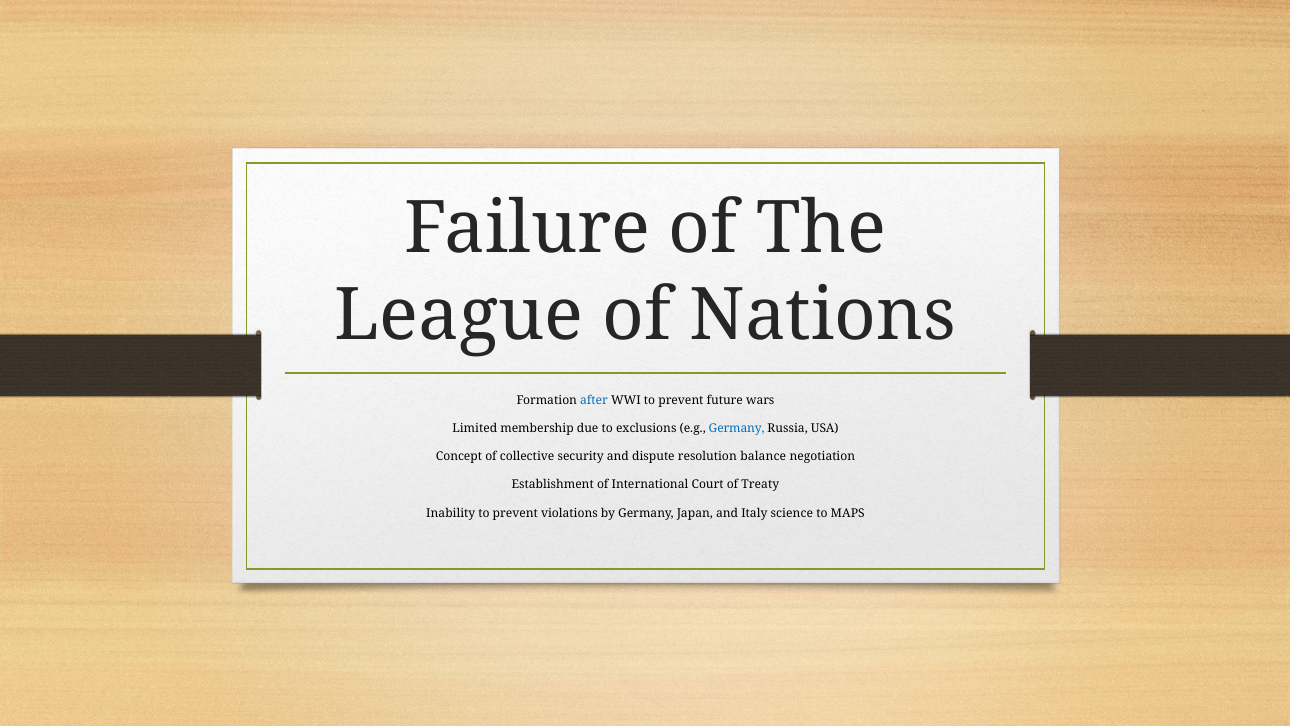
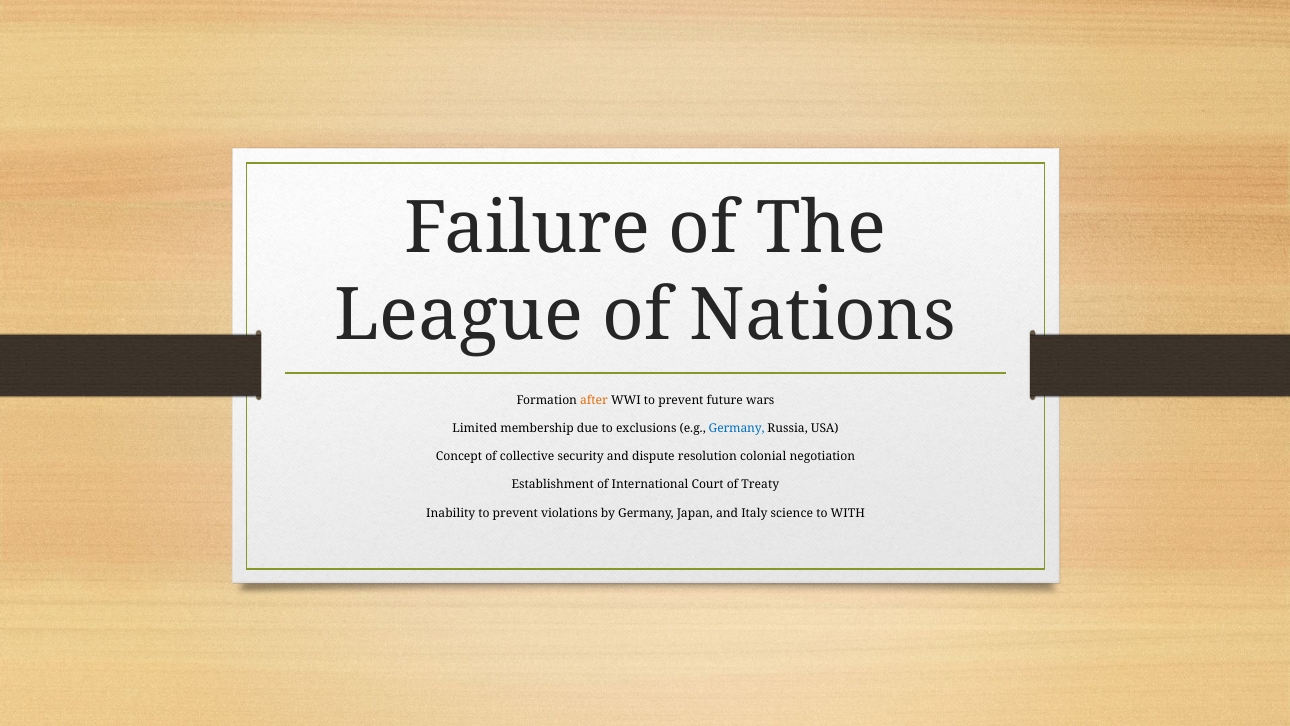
after colour: blue -> orange
balance: balance -> colonial
MAPS: MAPS -> WITH
